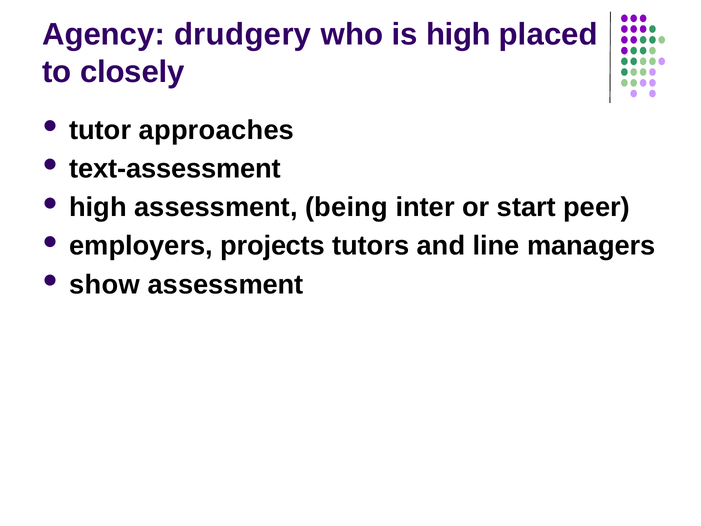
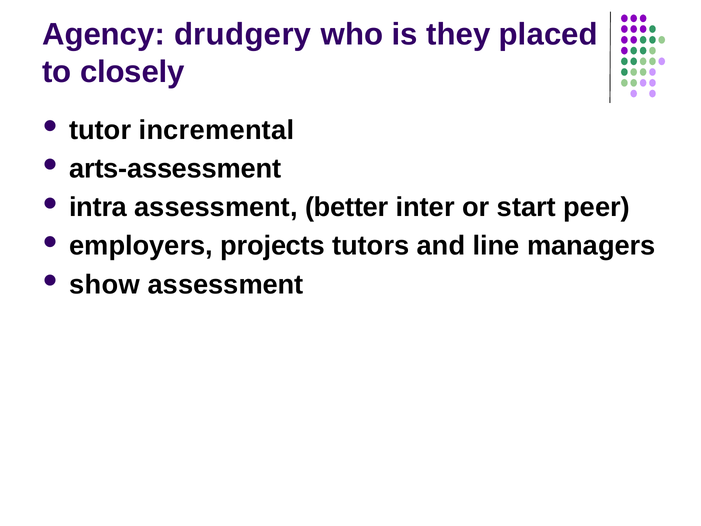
is high: high -> they
approaches: approaches -> incremental
text-assessment: text-assessment -> arts-assessment
high at (98, 207): high -> intra
being: being -> better
